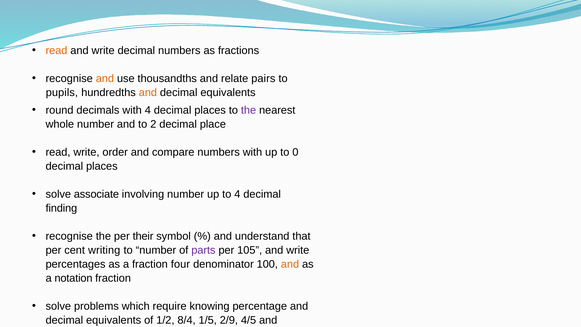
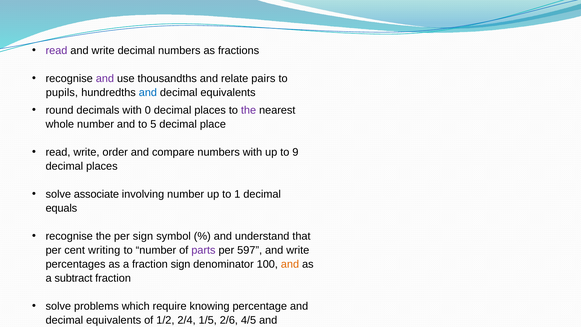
read at (57, 51) colour: orange -> purple
and at (105, 79) colour: orange -> purple
and at (148, 93) colour: orange -> blue
with 4: 4 -> 0
2: 2 -> 5
0: 0 -> 9
to 4: 4 -> 1
finding: finding -> equals
per their: their -> sign
105: 105 -> 597
fraction four: four -> sign
notation: notation -> subtract
8/4: 8/4 -> 2/4
2/9: 2/9 -> 2/6
